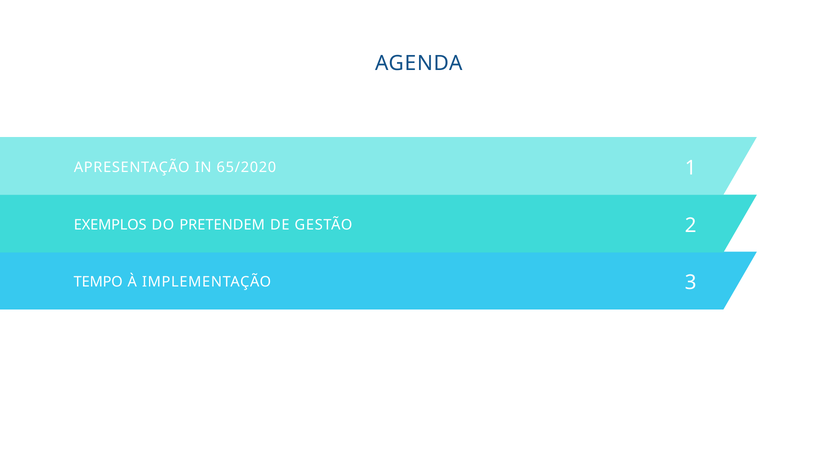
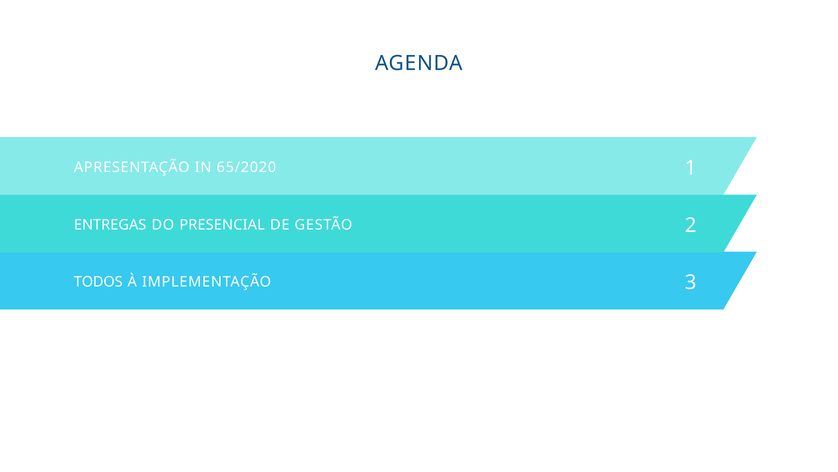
EXEMPLOS: EXEMPLOS -> ENTREGAS
PRETENDEM: PRETENDEM -> PRESENCIAL
TEMPO: TEMPO -> TODOS
